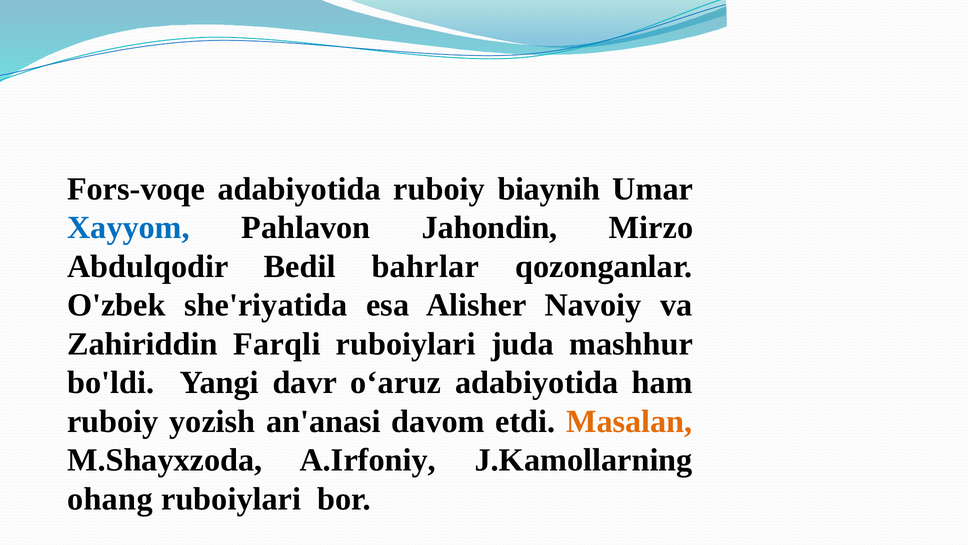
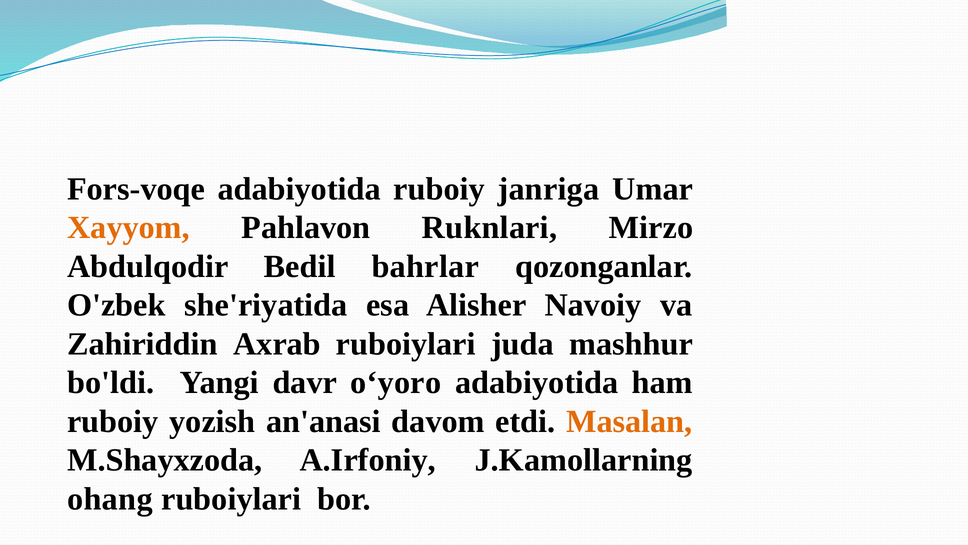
biaynih: biaynih -> janriga
Xayyom colour: blue -> orange
Jahondin: Jahondin -> Ruknlari
Farqli: Farqli -> Axrab
o‘aruz: o‘aruz -> o‘yoro
